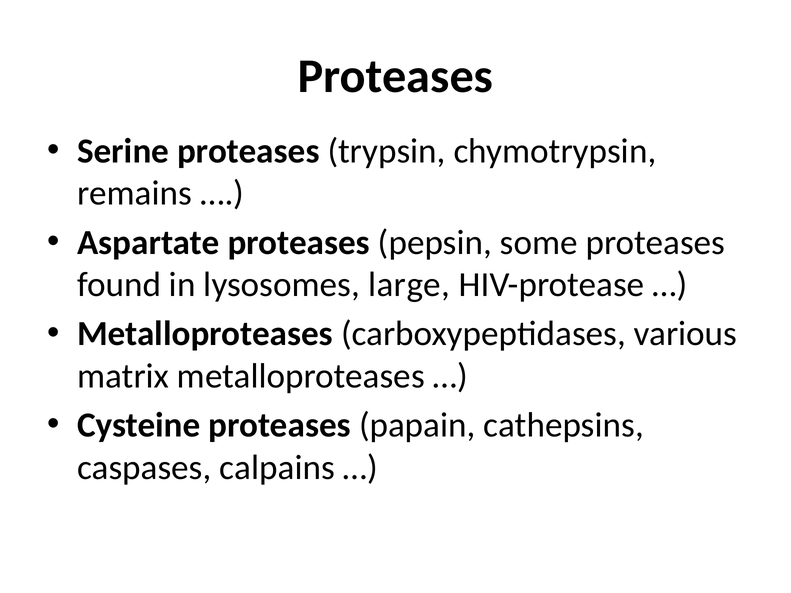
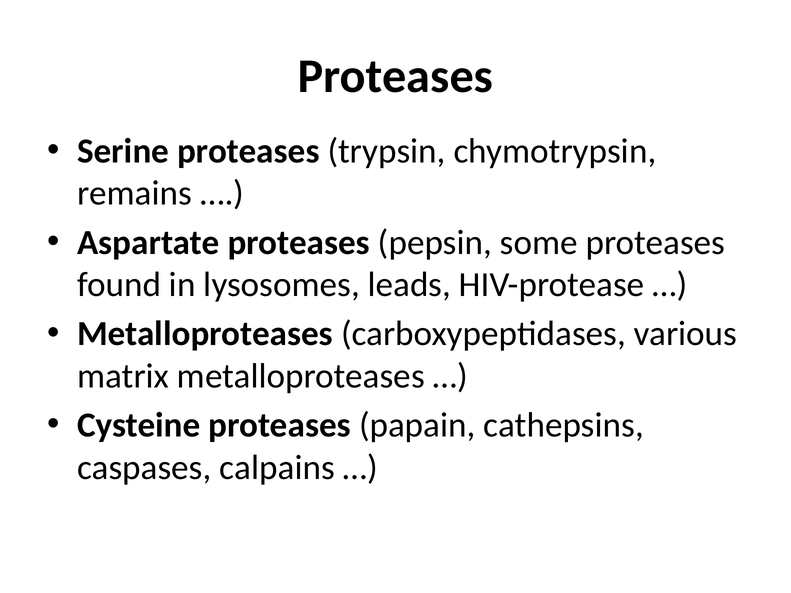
large: large -> leads
